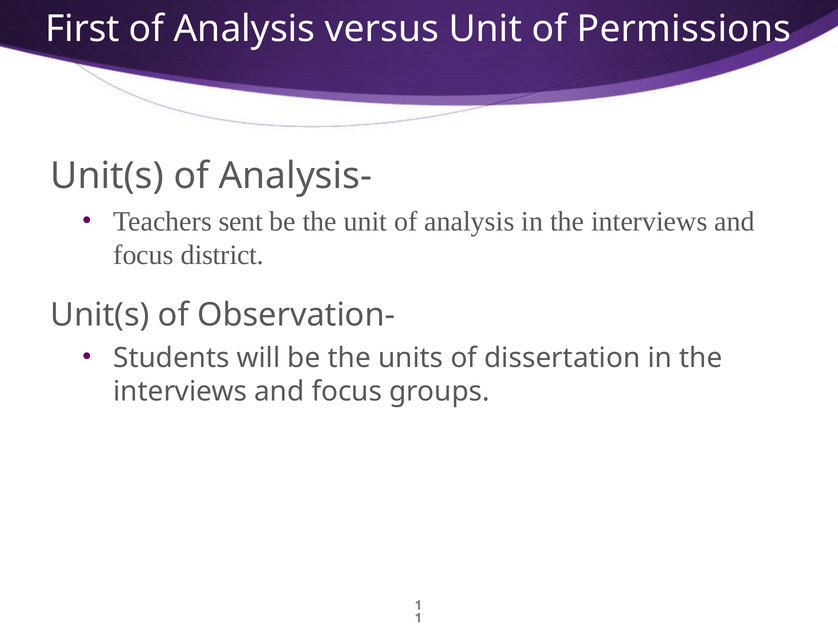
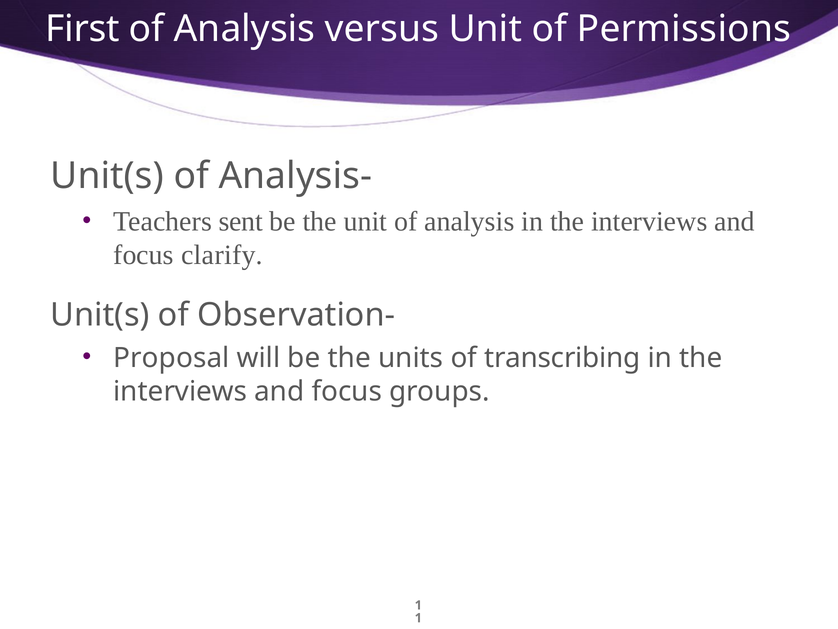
district: district -> clarify
Students: Students -> Proposal
dissertation: dissertation -> transcribing
